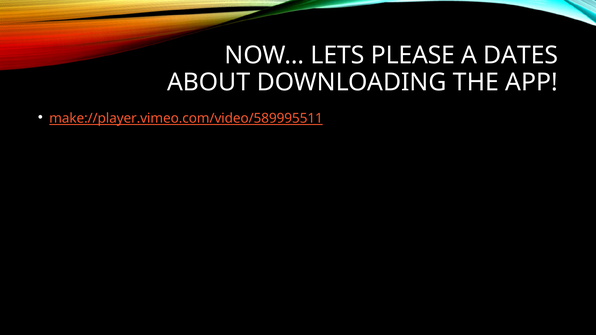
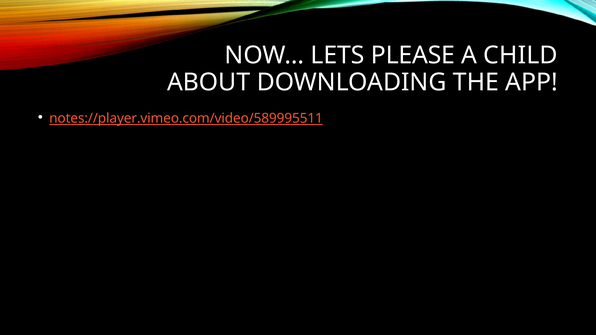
DATES: DATES -> CHILD
make://player.vimeo.com/video/589995511: make://player.vimeo.com/video/589995511 -> notes://player.vimeo.com/video/589995511
